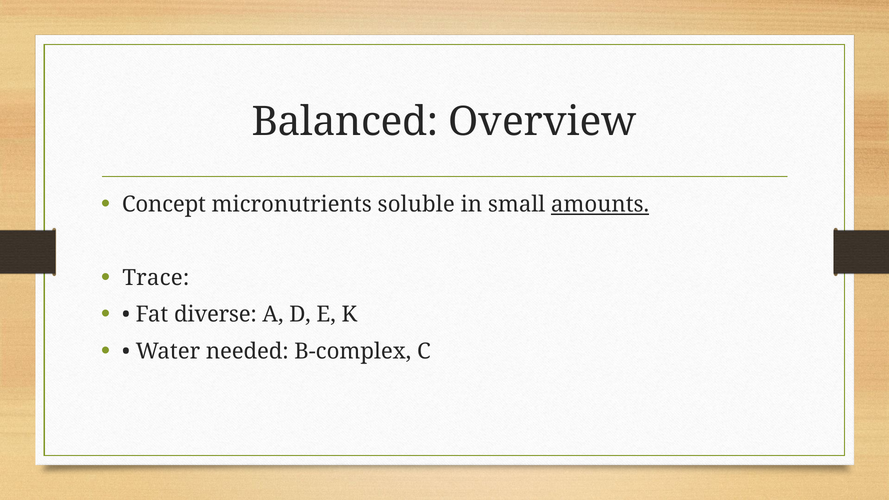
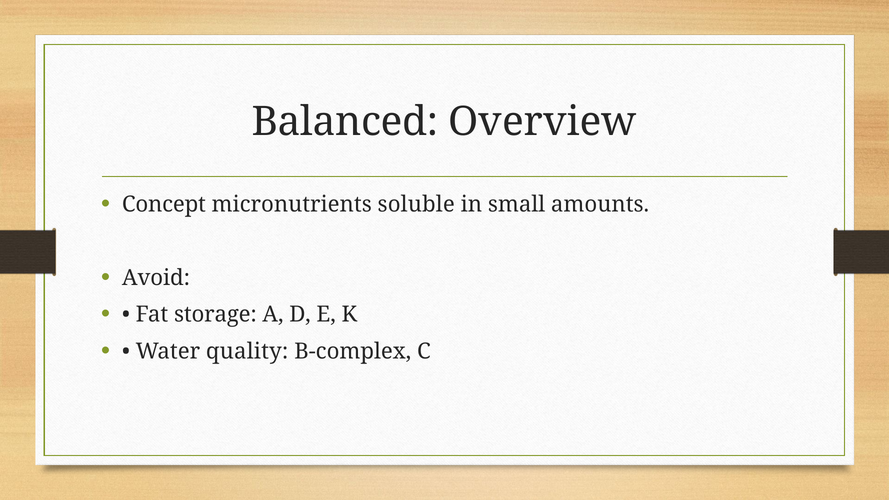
amounts underline: present -> none
Trace: Trace -> Avoid
diverse: diverse -> storage
needed: needed -> quality
